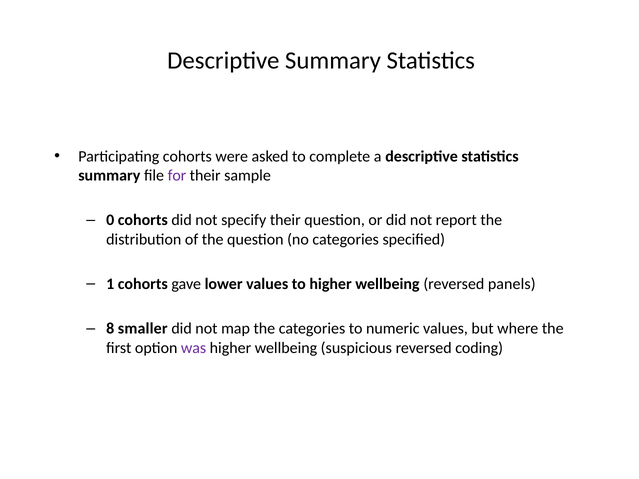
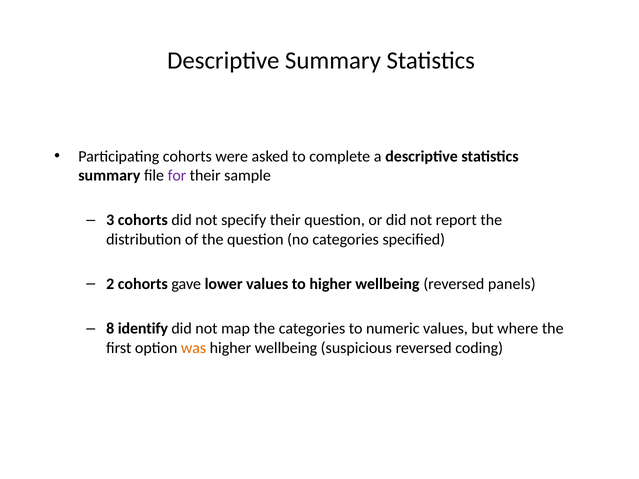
0: 0 -> 3
1: 1 -> 2
smaller: smaller -> identify
was colour: purple -> orange
